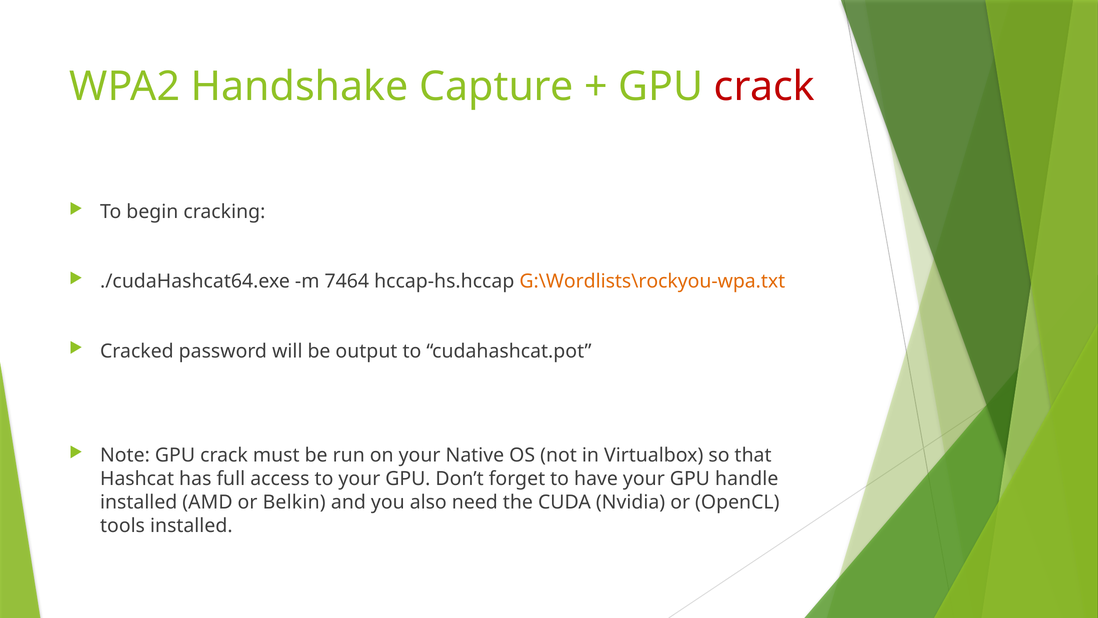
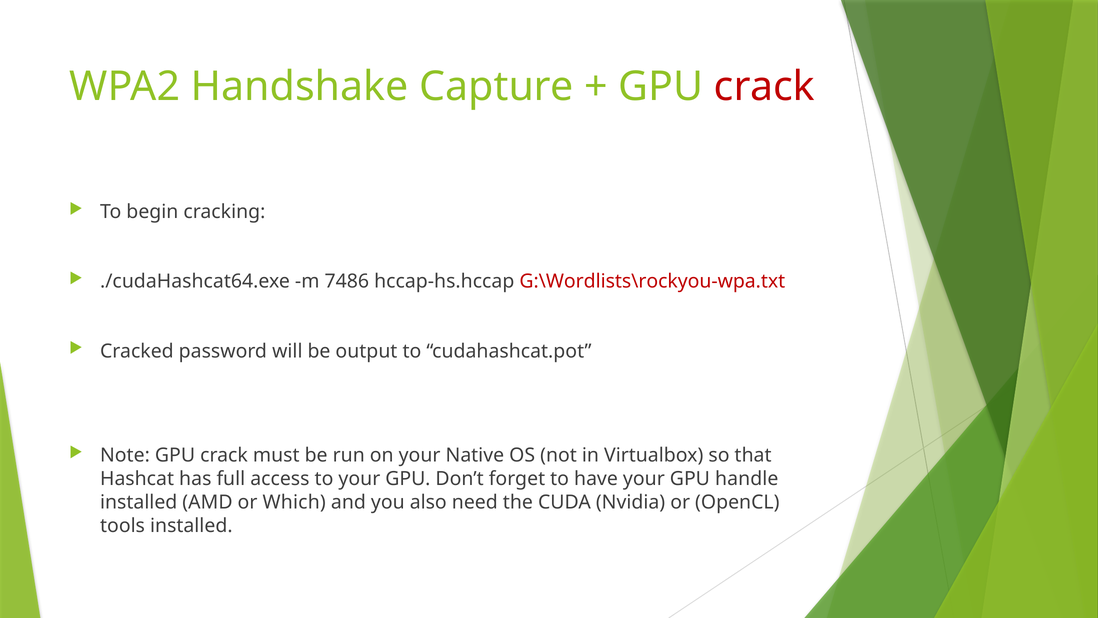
7464: 7464 -> 7486
G:\Wordlists\rockyou-wpa.txt colour: orange -> red
Belkin: Belkin -> Which
